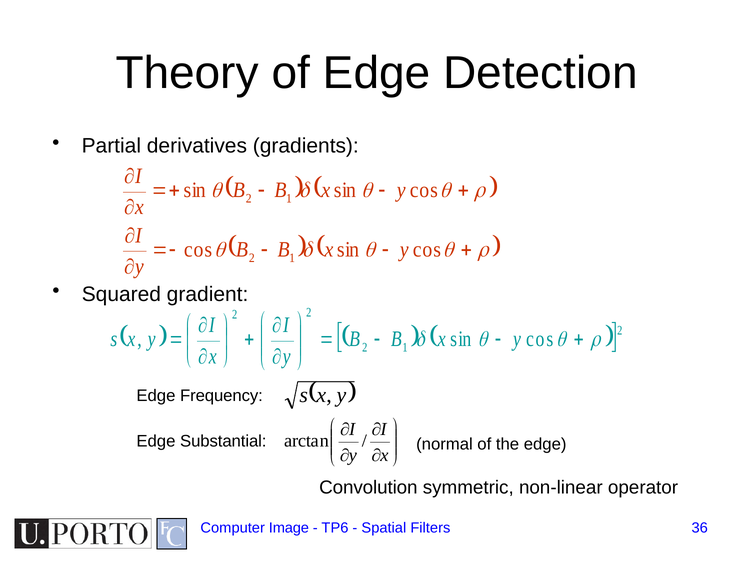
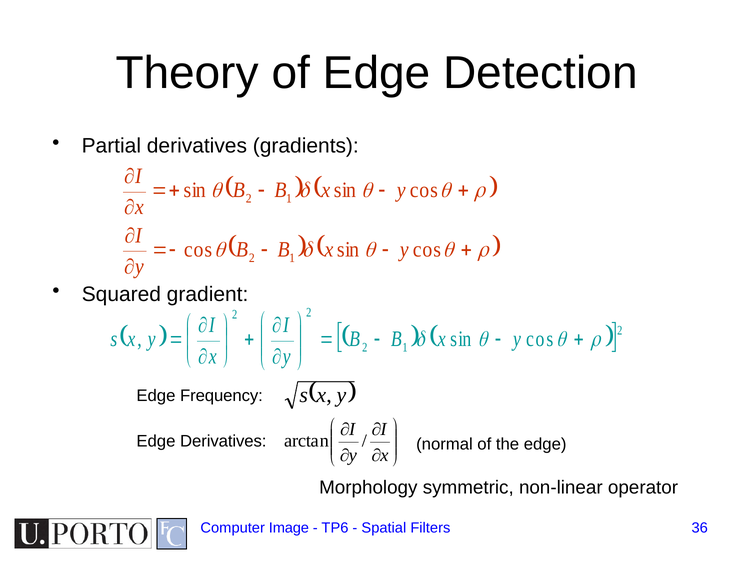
Edge Substantial: Substantial -> Derivatives
Convolution: Convolution -> Morphology
